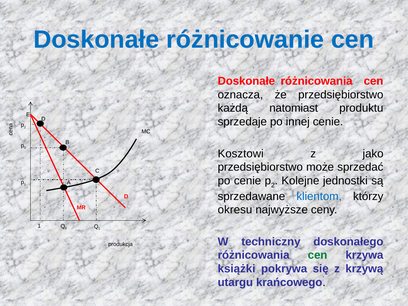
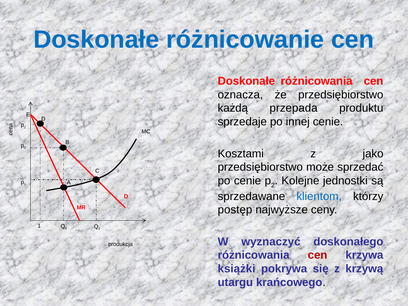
natomiast: natomiast -> przepada
Kosztowi: Kosztowi -> Kosztami
okresu: okresu -> postęp
techniczny: techniczny -> wyznaczyć
cen at (318, 255) colour: green -> red
